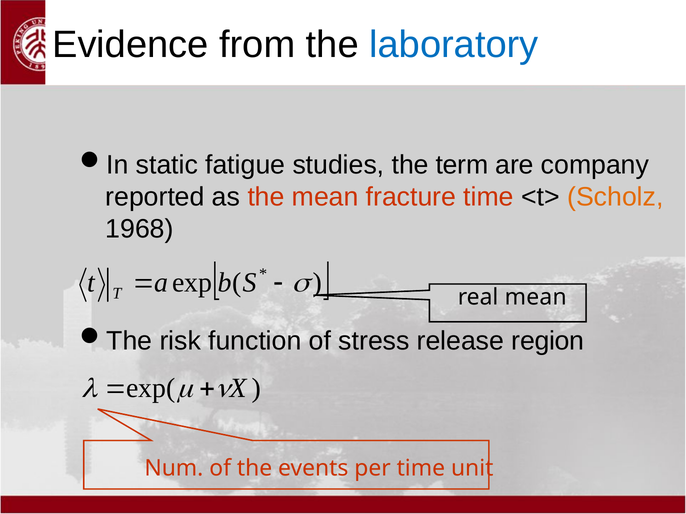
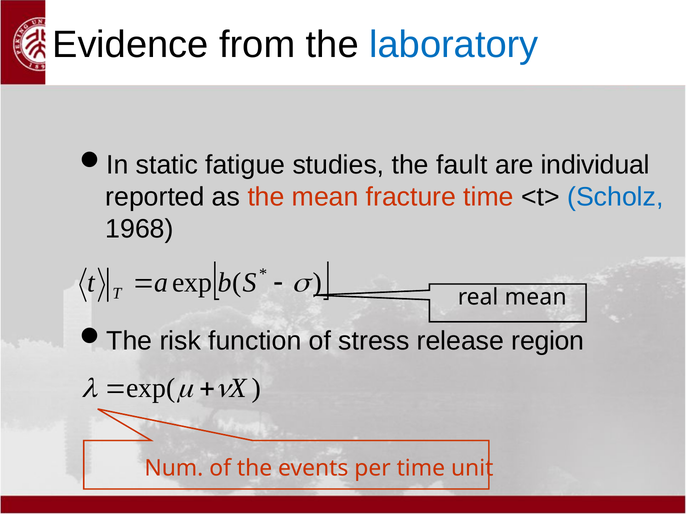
term: term -> fault
company: company -> individual
Scholz colour: orange -> blue
